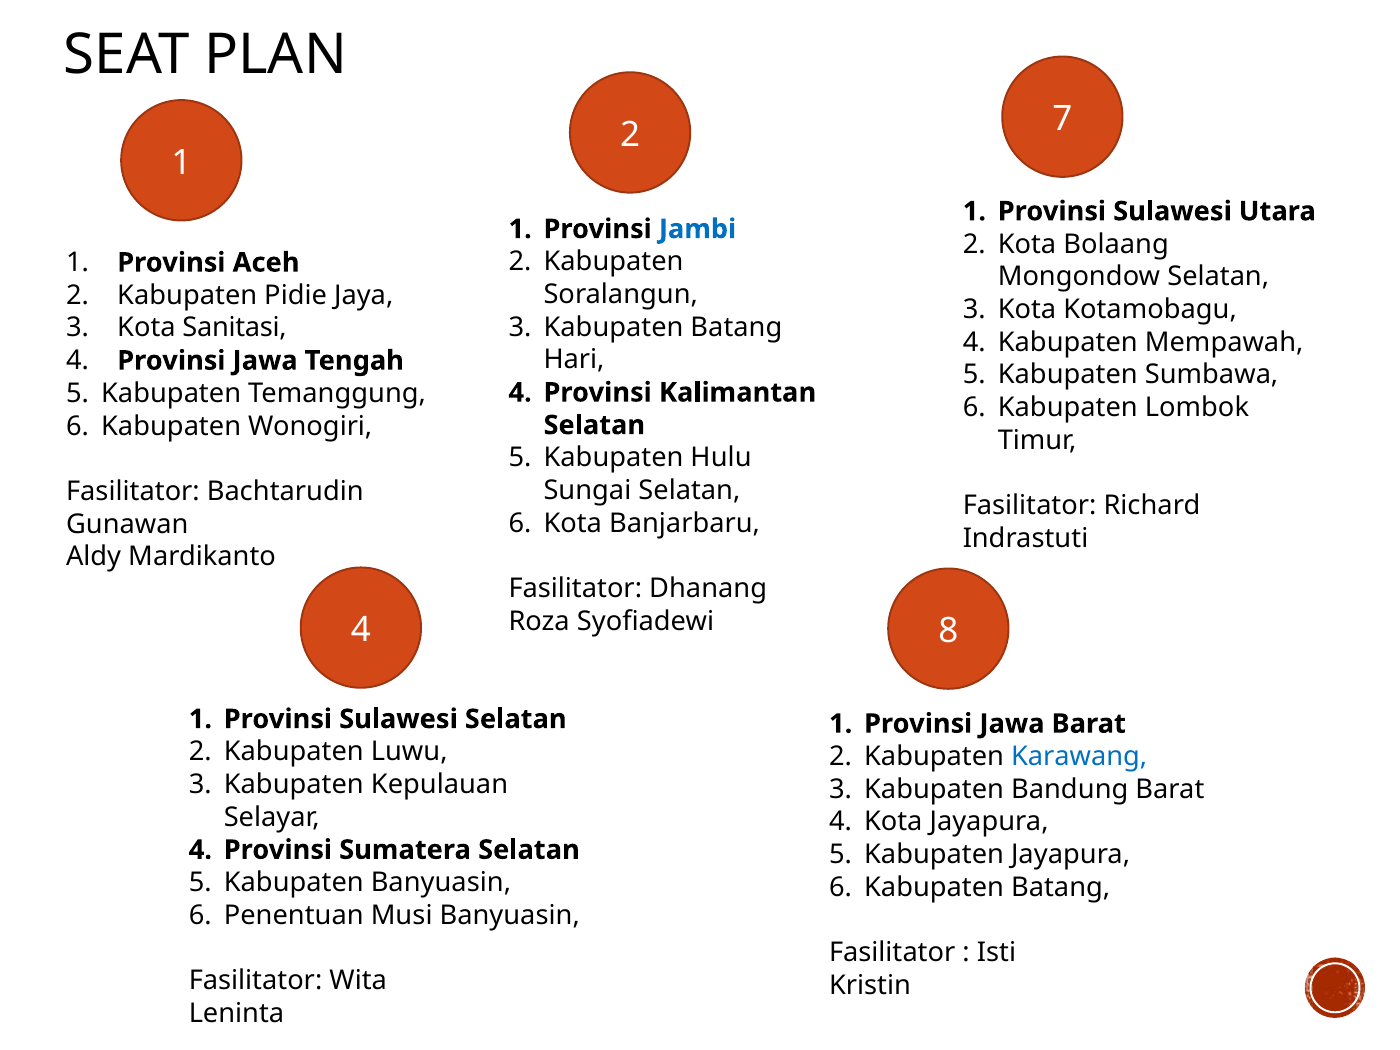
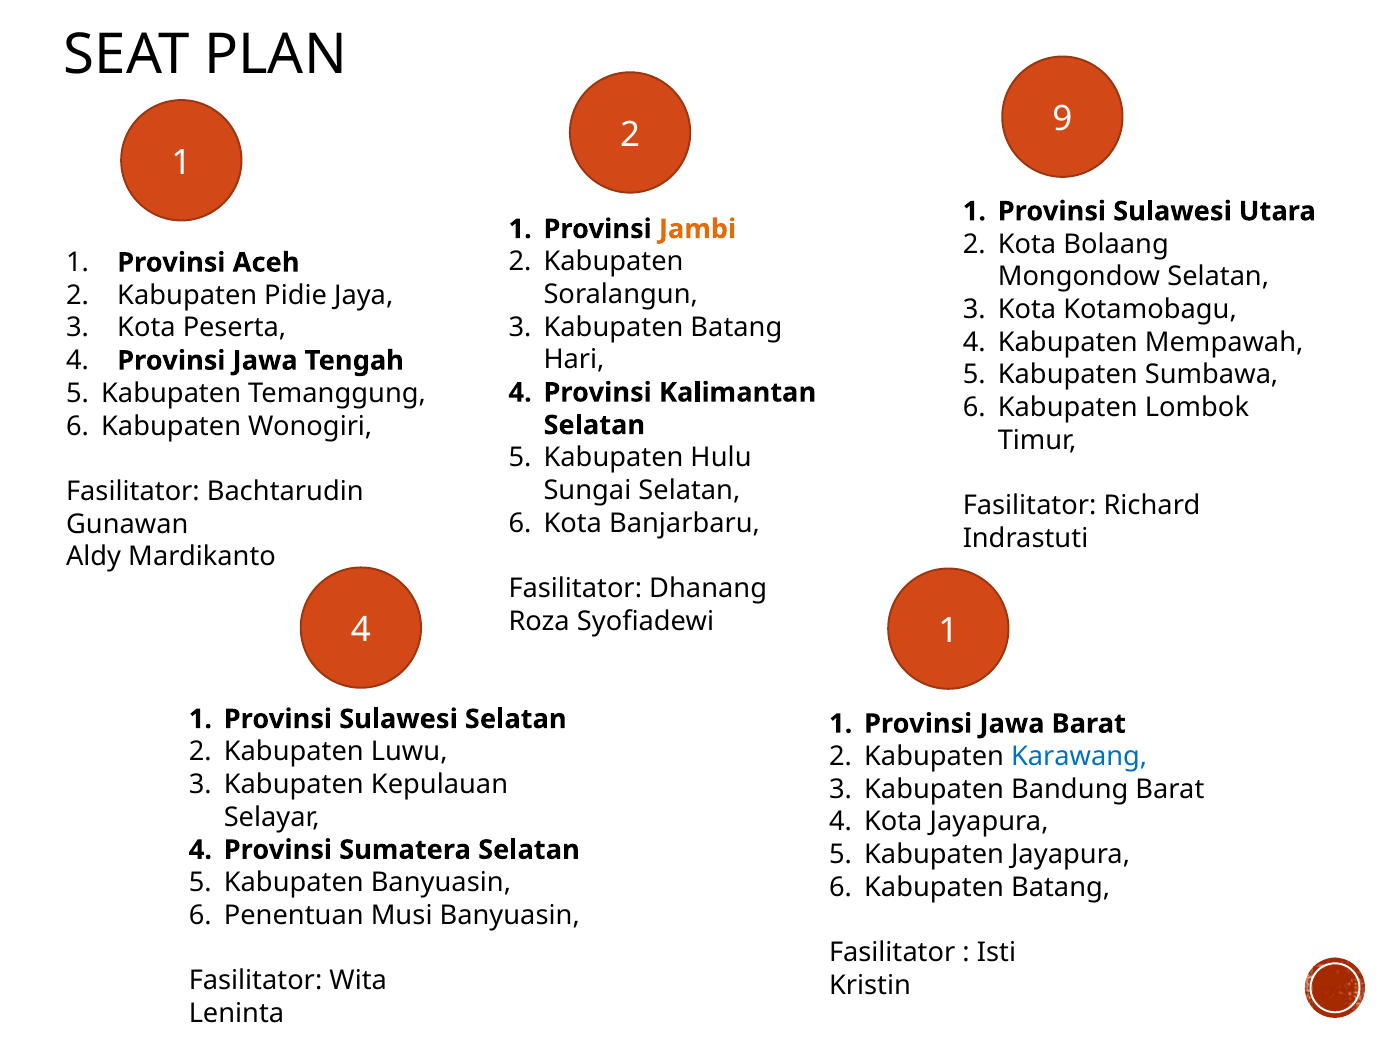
7: 7 -> 9
Jambi colour: blue -> orange
Sanitasi: Sanitasi -> Peserta
4 8: 8 -> 1
